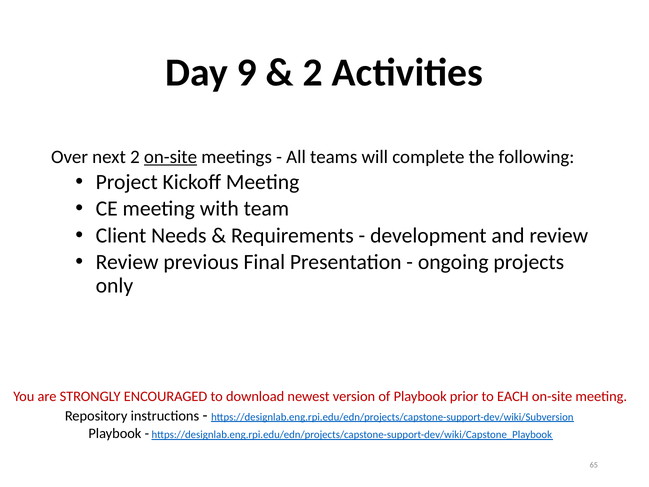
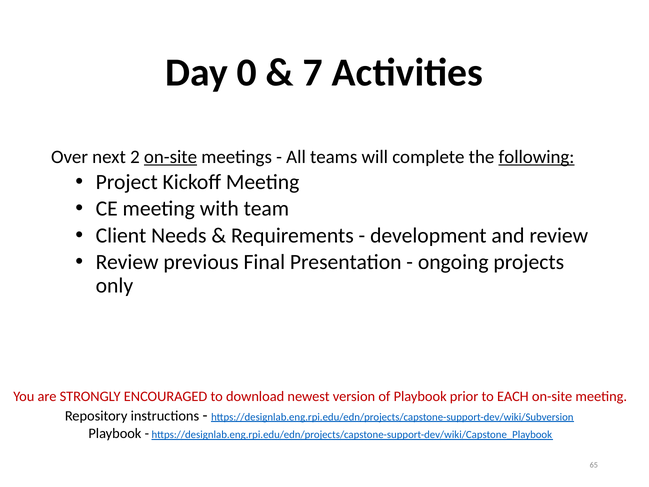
9: 9 -> 0
2 at (313, 73): 2 -> 7
following underline: none -> present
